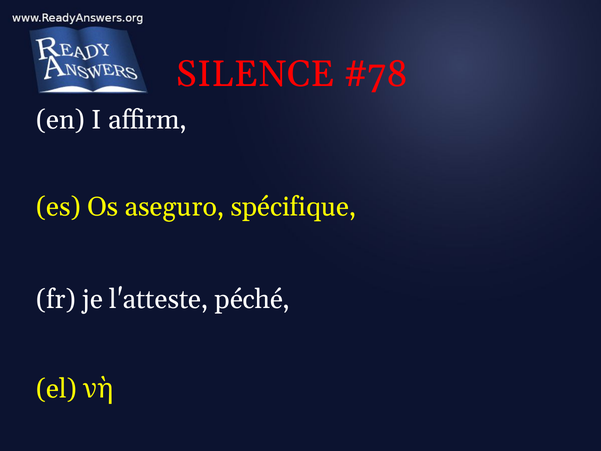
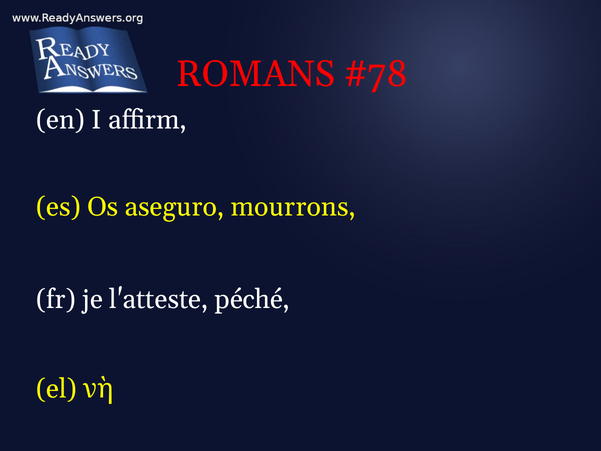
SILENCE: SILENCE -> ROMANS
spécifique: spécifique -> mourrons
